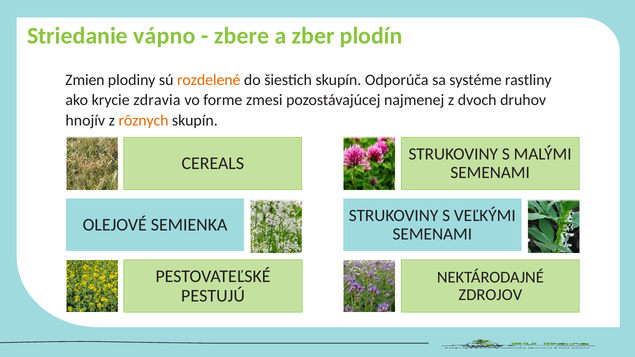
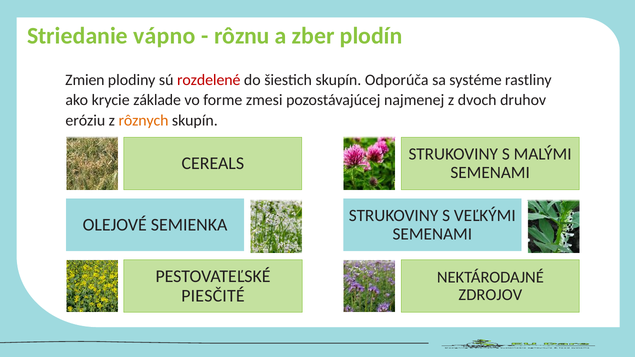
zbere: zbere -> rôznu
rozdelené colour: orange -> red
zdravia: zdravia -> základe
hnojív: hnojív -> eróziu
PESTUJÚ: PESTUJÚ -> PIESČITÉ
